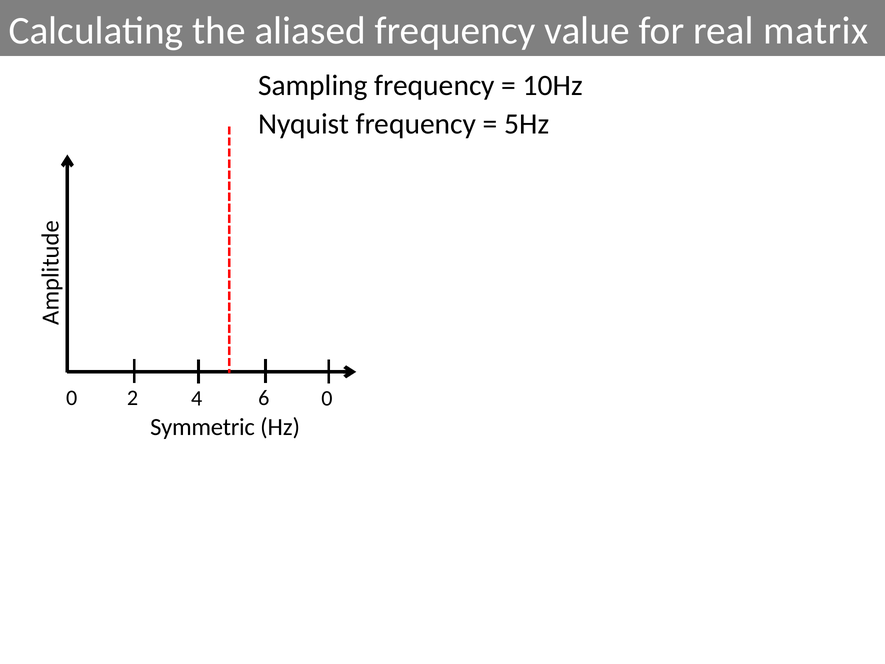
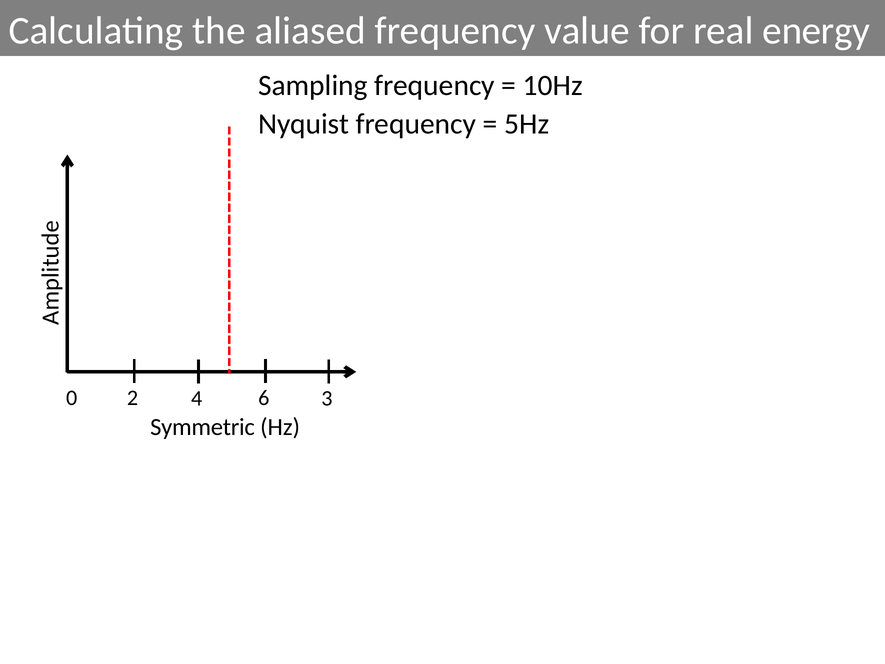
matrix: matrix -> energy
6 0: 0 -> 3
